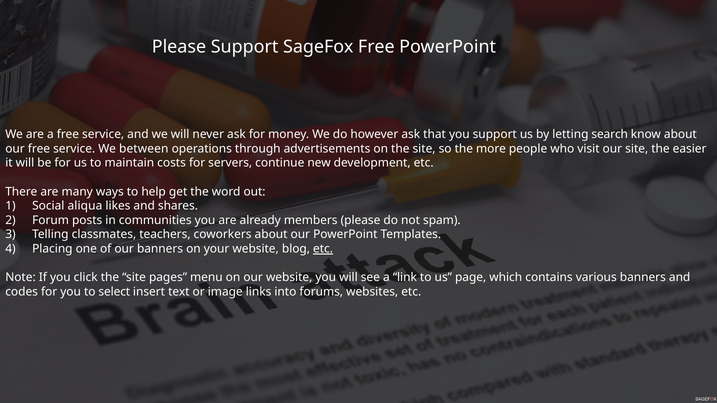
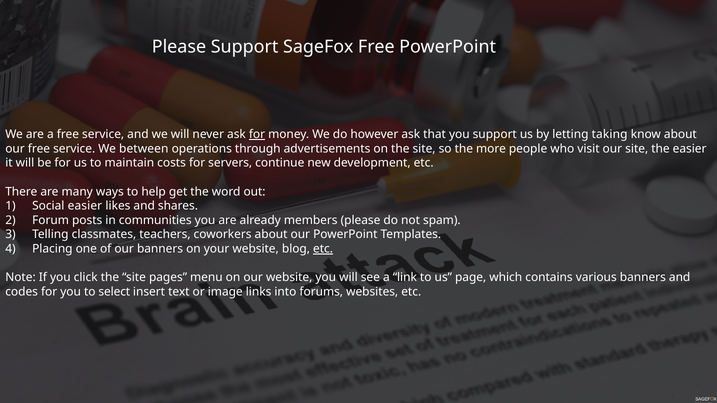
for at (257, 134) underline: none -> present
search: search -> taking
Social aliqua: aliqua -> easier
